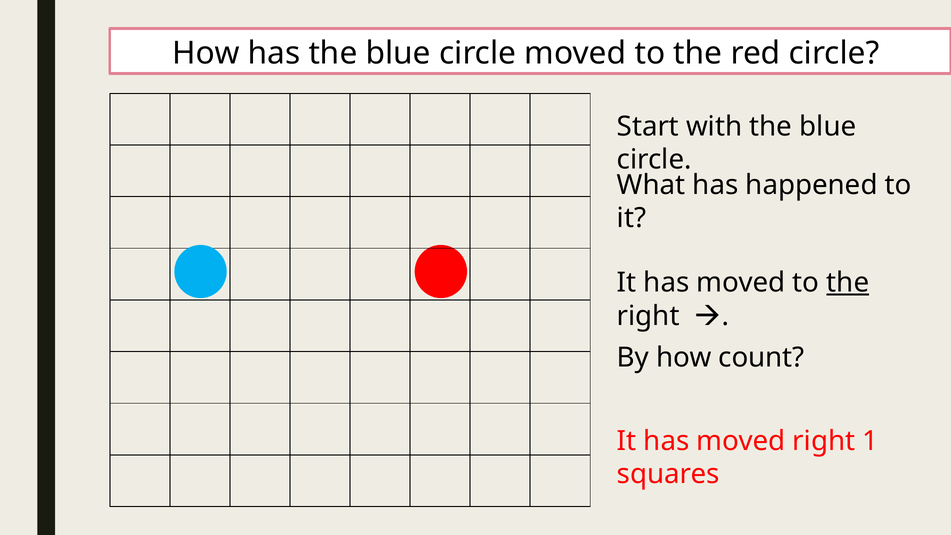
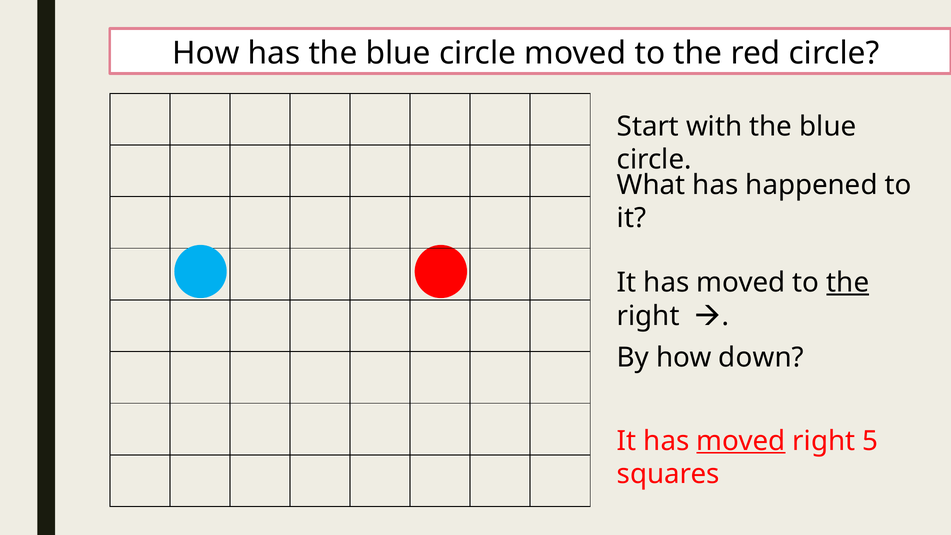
count: count -> down
moved at (741, 441) underline: none -> present
1: 1 -> 5
